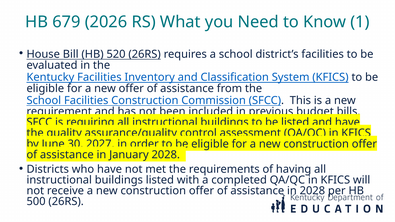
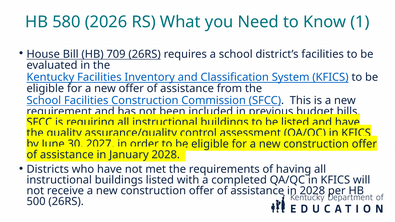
679: 679 -> 580
520: 520 -> 709
